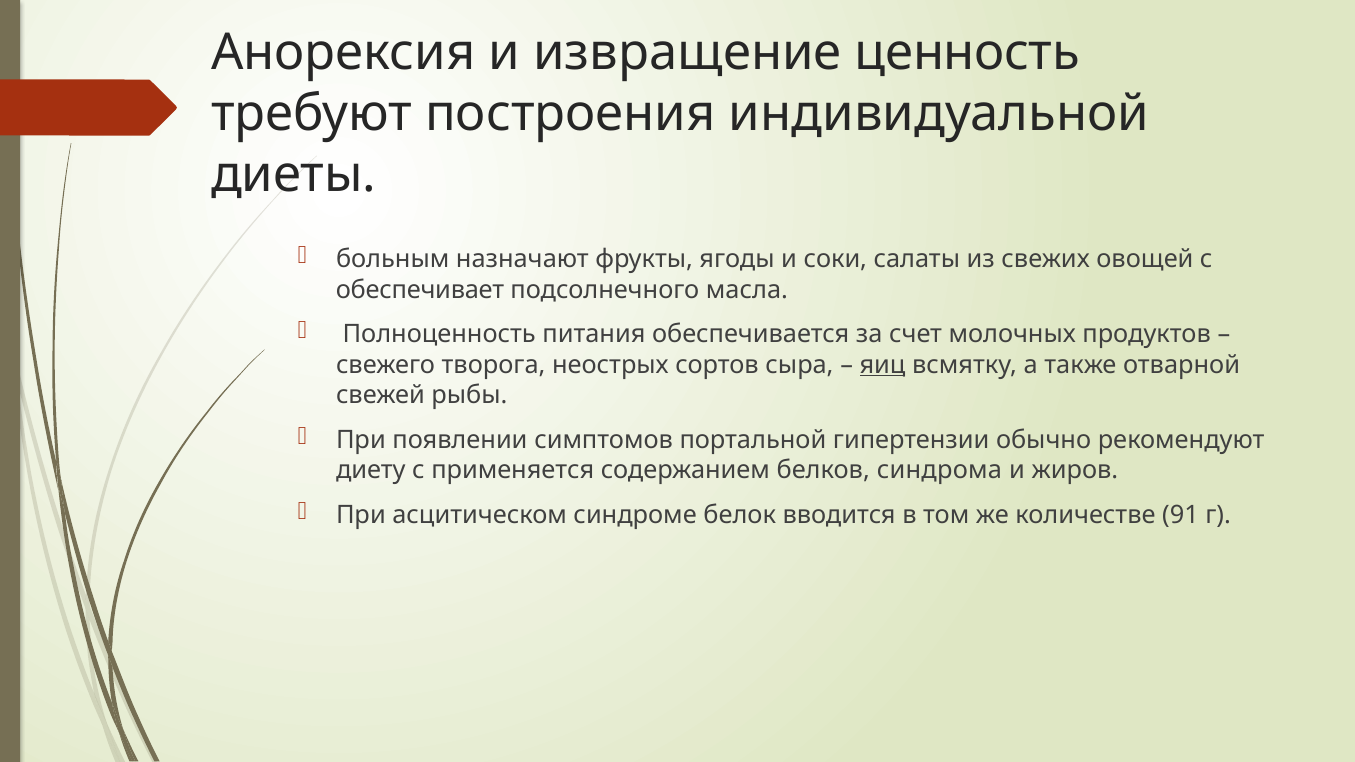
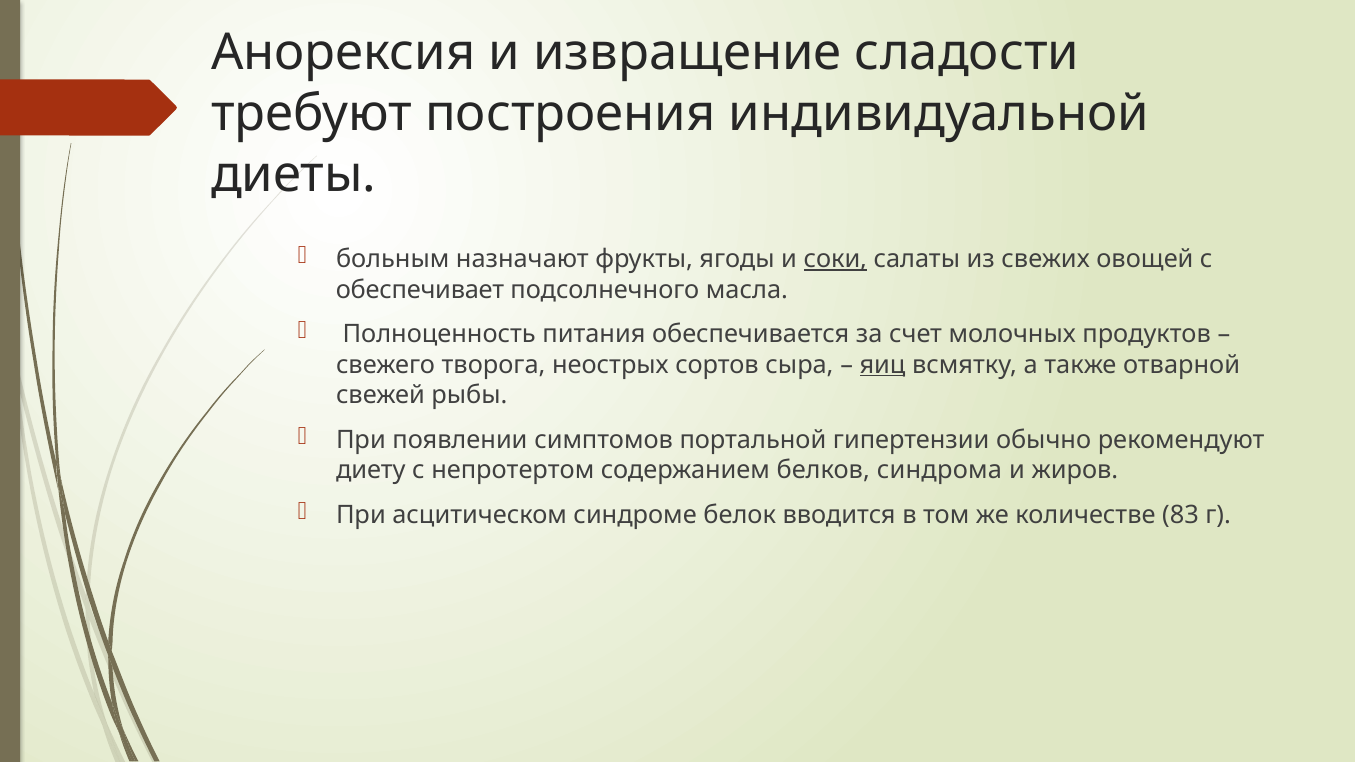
ценность: ценность -> сладости
соки underline: none -> present
применяется: применяется -> непротертом
91: 91 -> 83
